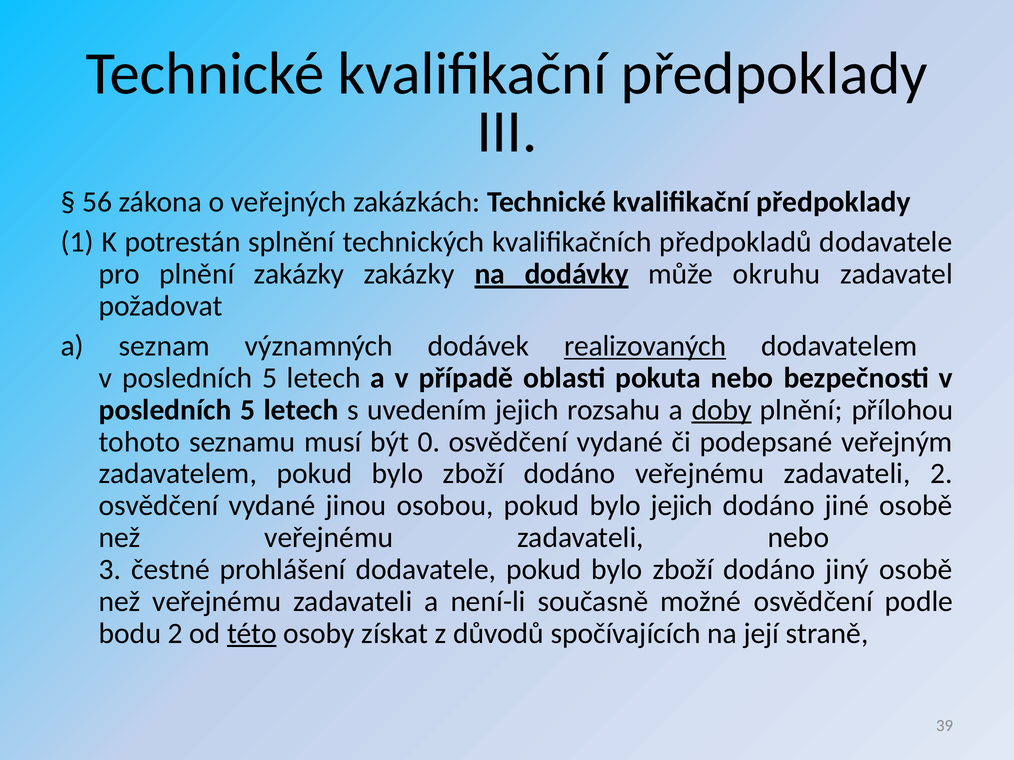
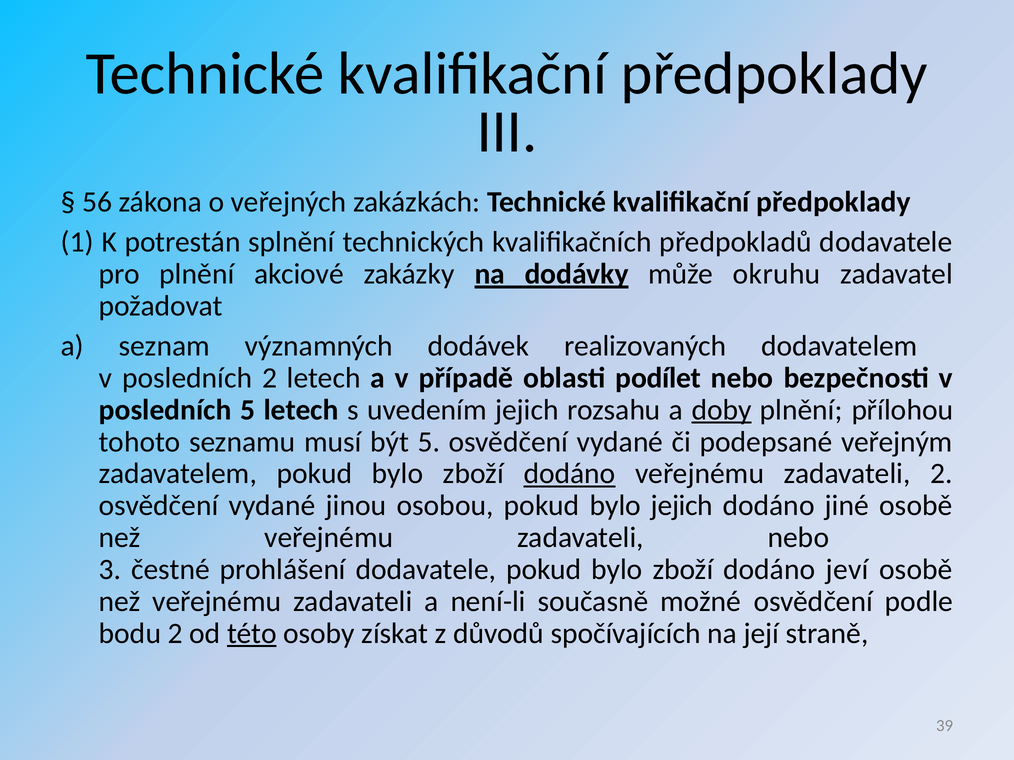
plnění zakázky: zakázky -> akciové
realizovaných underline: present -> none
5 at (270, 378): 5 -> 2
pokuta: pokuta -> podílet
být 0: 0 -> 5
dodáno at (570, 474) underline: none -> present
jiný: jiný -> jeví
